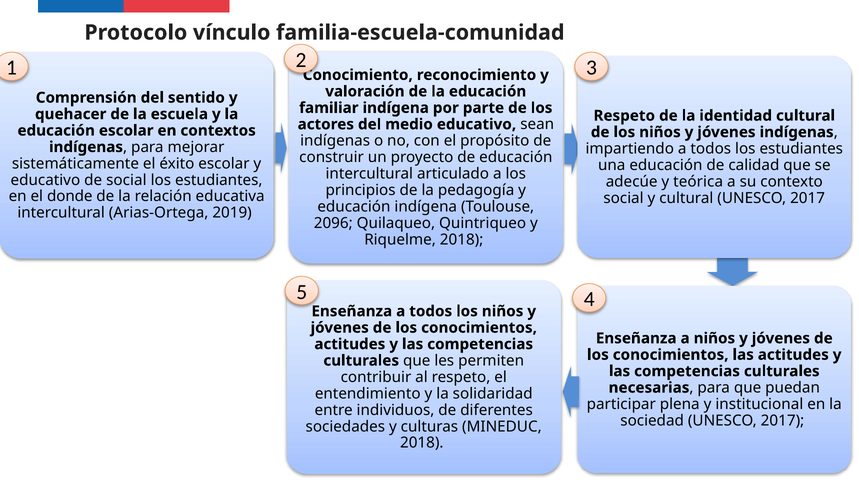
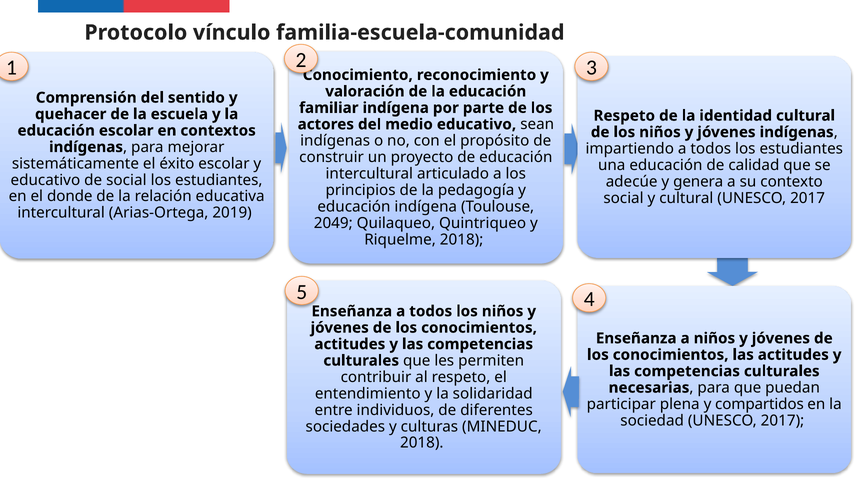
teórica: teórica -> genera
2096: 2096 -> 2049
institucional: institucional -> compartidos
